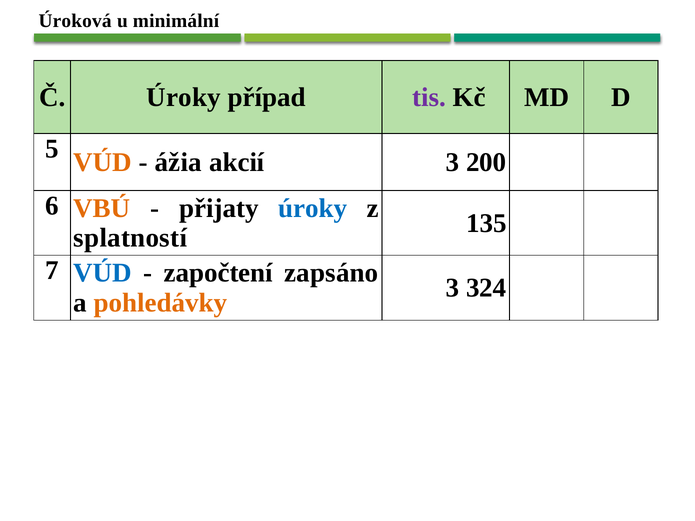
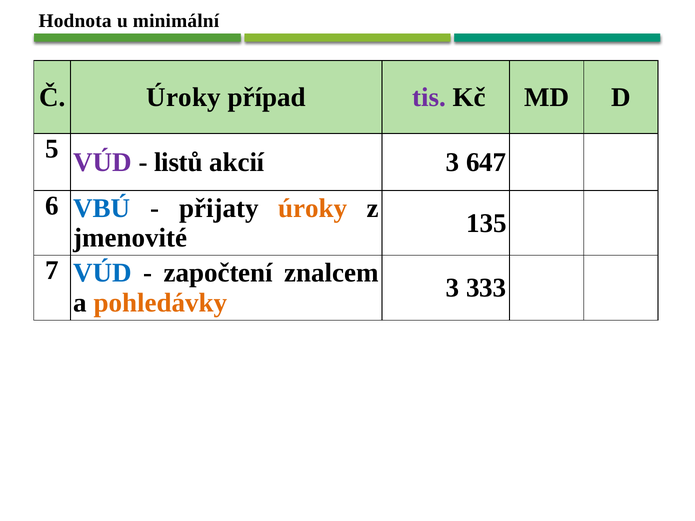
Úroková: Úroková -> Hodnota
VÚD at (103, 162) colour: orange -> purple
ážia: ážia -> listů
200: 200 -> 647
VBÚ colour: orange -> blue
úroky at (313, 208) colour: blue -> orange
splatností: splatností -> jmenovité
zapsáno: zapsáno -> znalcem
324: 324 -> 333
